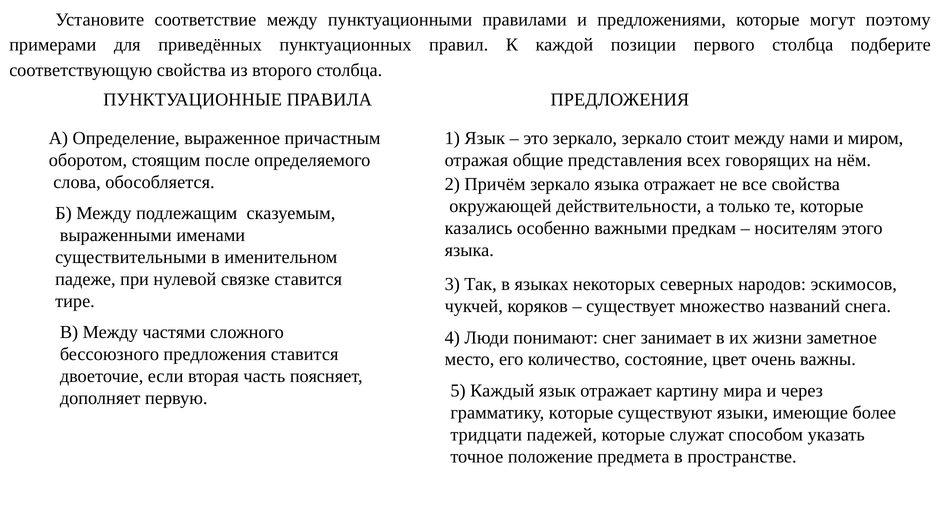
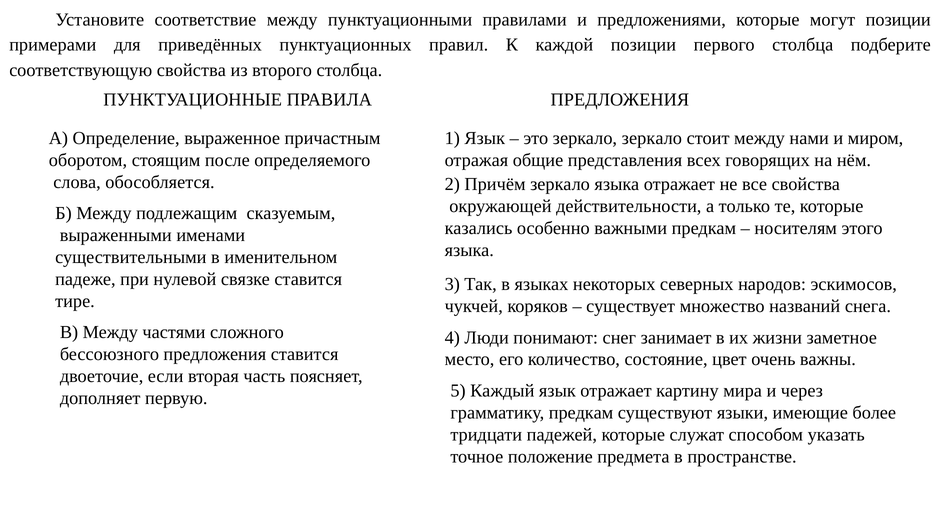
могут поэтому: поэтому -> позиции
грамматику которые: которые -> предкам
